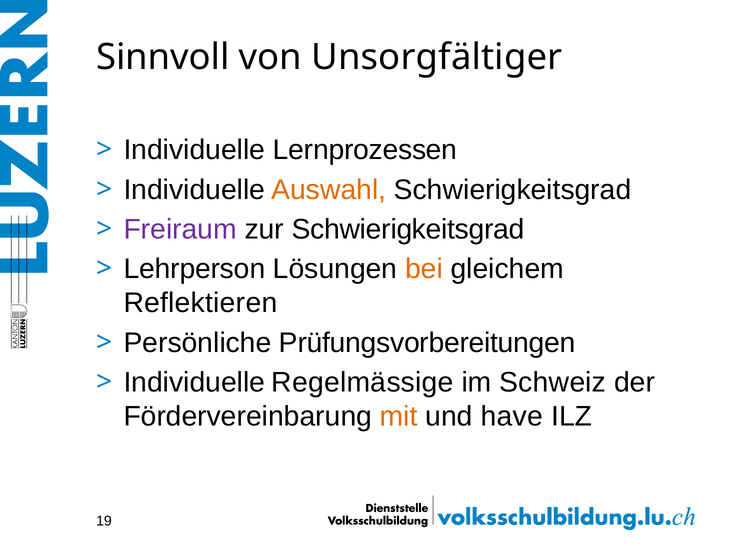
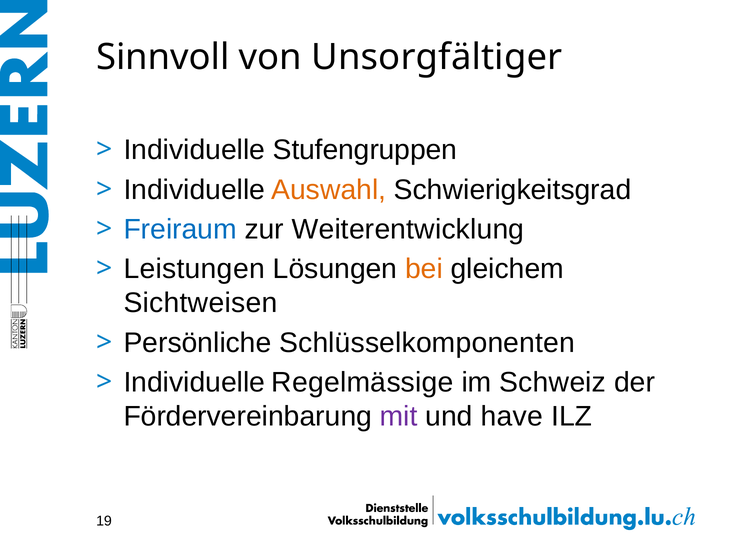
Lernprozessen: Lernprozessen -> Stufengruppen
Freiraum colour: purple -> blue
zur Schwierigkeitsgrad: Schwierigkeitsgrad -> Weiterentwicklung
Lehrperson: Lehrperson -> Leistungen
Reflektieren: Reflektieren -> Sichtweisen
Prüfungsvorbereitungen: Prüfungsvorbereitungen -> Schlüsselkomponenten
mit colour: orange -> purple
